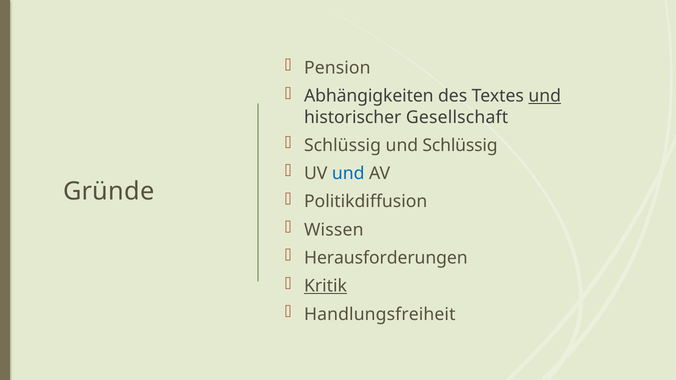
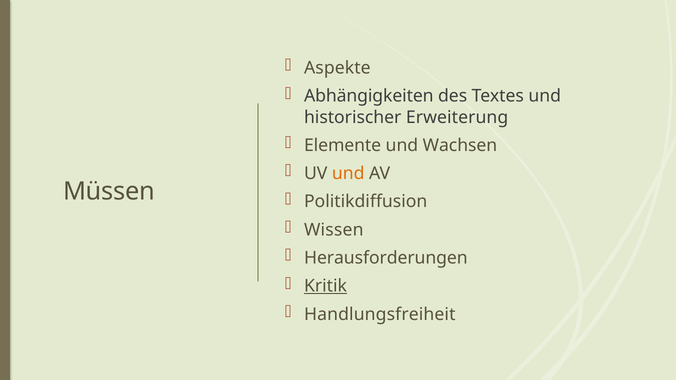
Pension: Pension -> Aspekte
und at (545, 96) underline: present -> none
Gesellschaft: Gesellschaft -> Erweiterung
Schlüssig at (343, 145): Schlüssig -> Elemente
und Schlüssig: Schlüssig -> Wachsen
und at (348, 174) colour: blue -> orange
Gründe: Gründe -> Müssen
